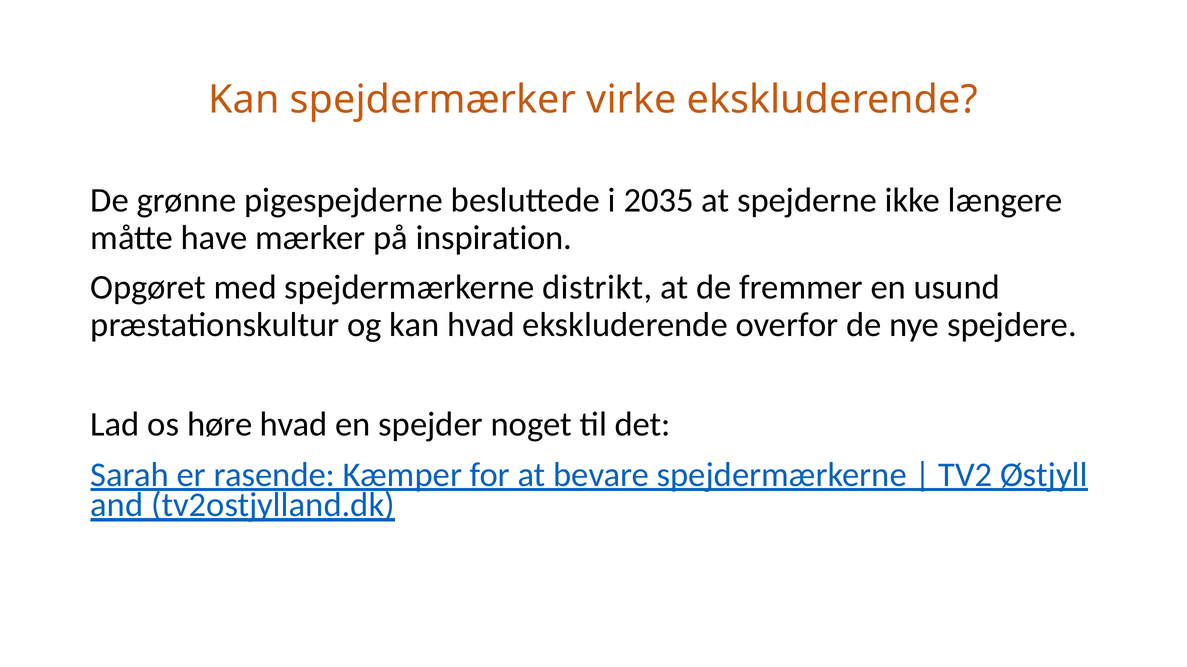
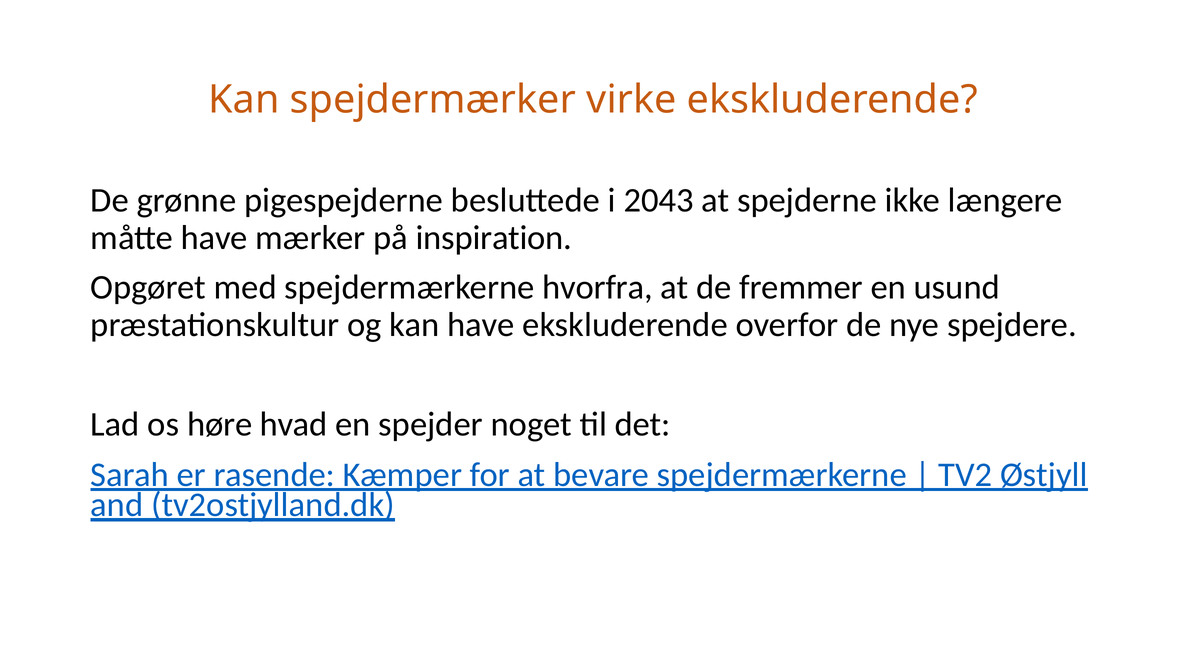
2035: 2035 -> 2043
distrikt: distrikt -> hvorfra
kan hvad: hvad -> have
